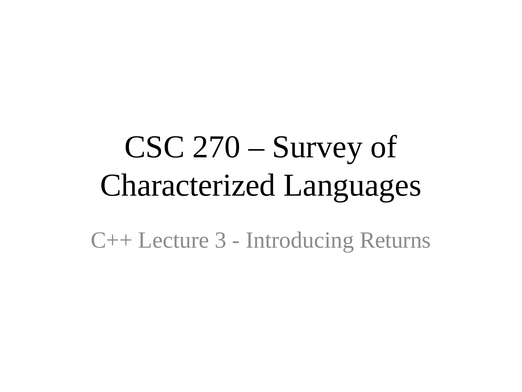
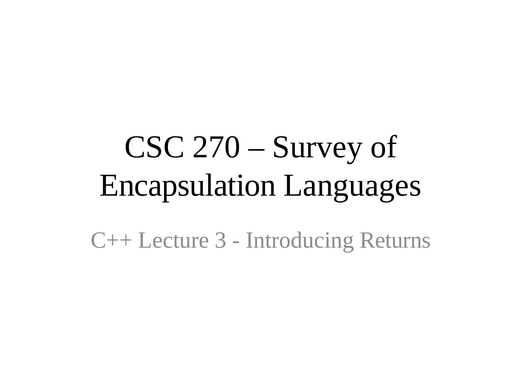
Characterized: Characterized -> Encapsulation
